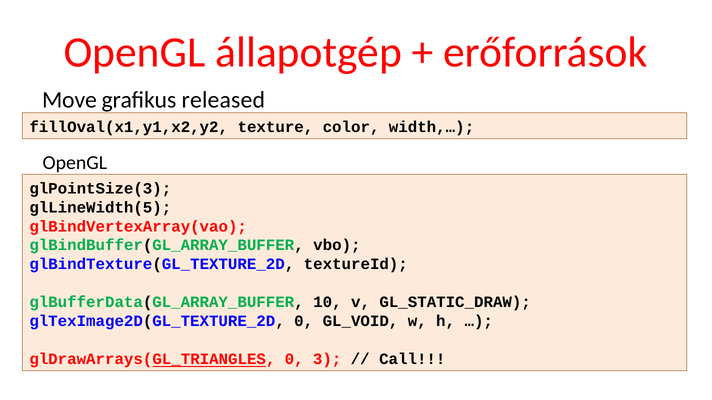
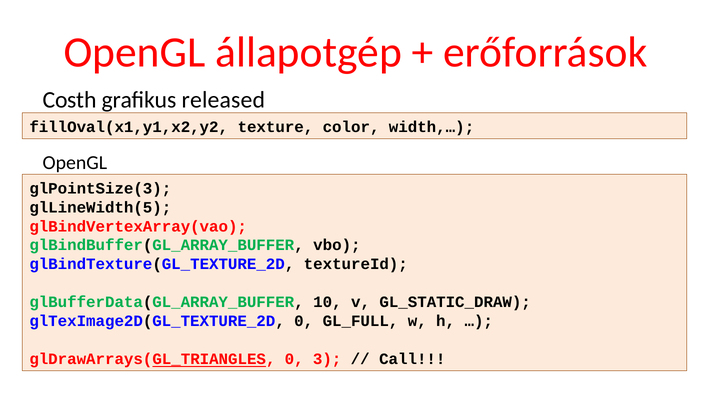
Move: Move -> Costh
GL_VOID: GL_VOID -> GL_FULL
